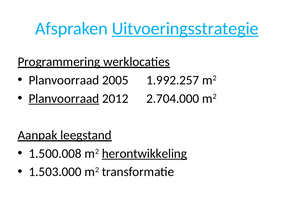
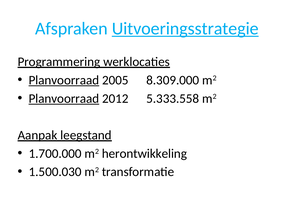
Planvoorraad at (64, 80) underline: none -> present
1.992.257: 1.992.257 -> 8.309.000
2.704.000: 2.704.000 -> 5.333.558
1.500.008: 1.500.008 -> 1.700.000
herontwikkeling underline: present -> none
1.503.000: 1.503.000 -> 1.500.030
